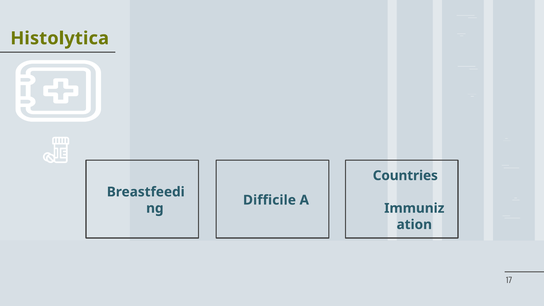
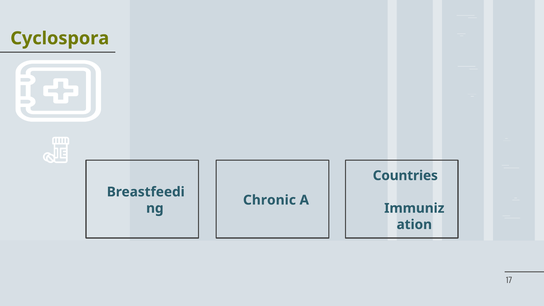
Histolytica: Histolytica -> Cyclospora
Difficile: Difficile -> Chronic
